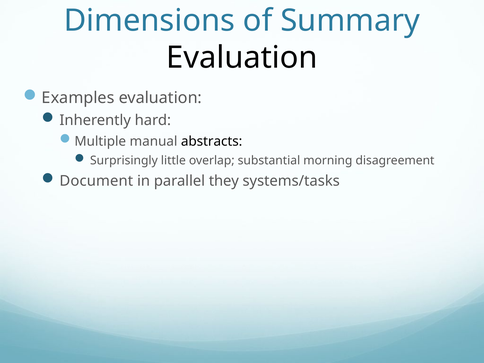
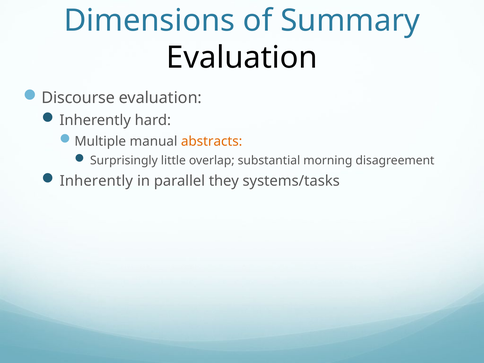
Examples: Examples -> Discourse
abstracts colour: black -> orange
Document at (96, 181): Document -> Inherently
